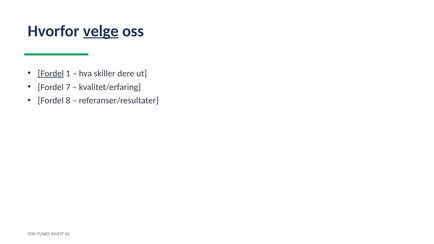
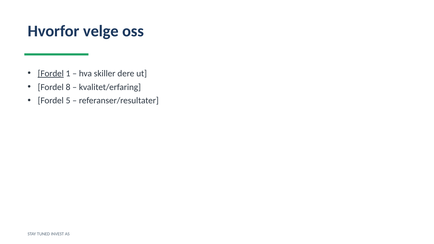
velge underline: present -> none
7: 7 -> 8
8: 8 -> 5
